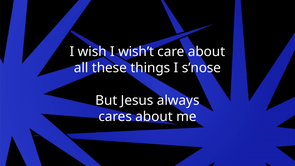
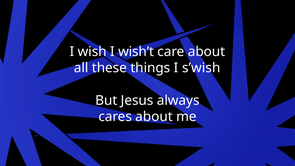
s’nose: s’nose -> s’wish
